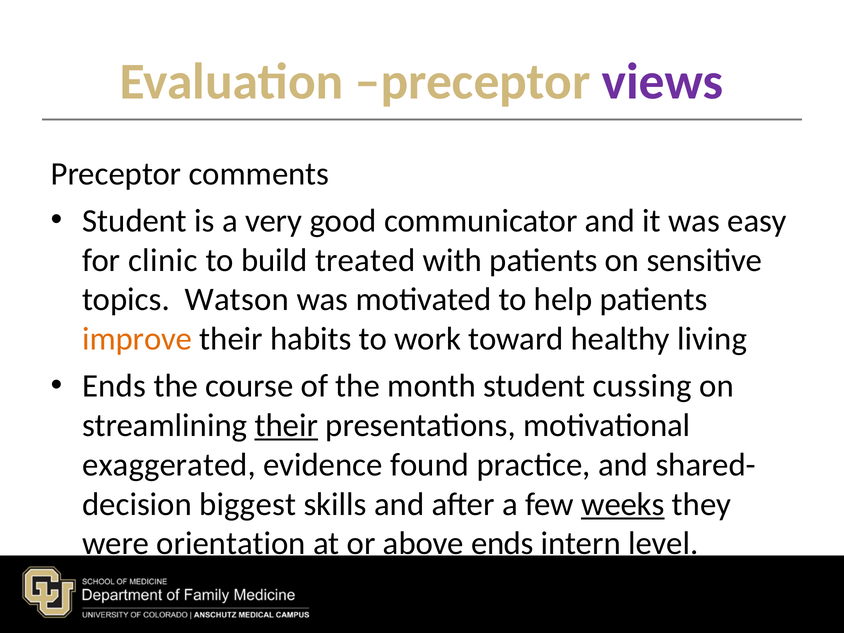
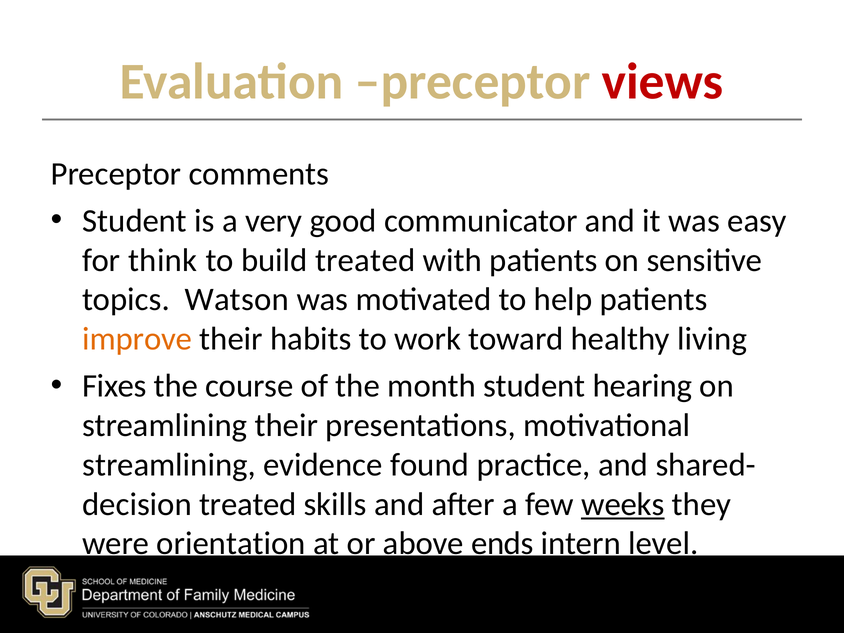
views colour: purple -> red
clinic: clinic -> think
Ends at (114, 386): Ends -> Fixes
cussing: cussing -> hearing
their at (286, 425) underline: present -> none
exaggerated at (169, 465): exaggerated -> streamlining
biggest at (248, 504): biggest -> treated
